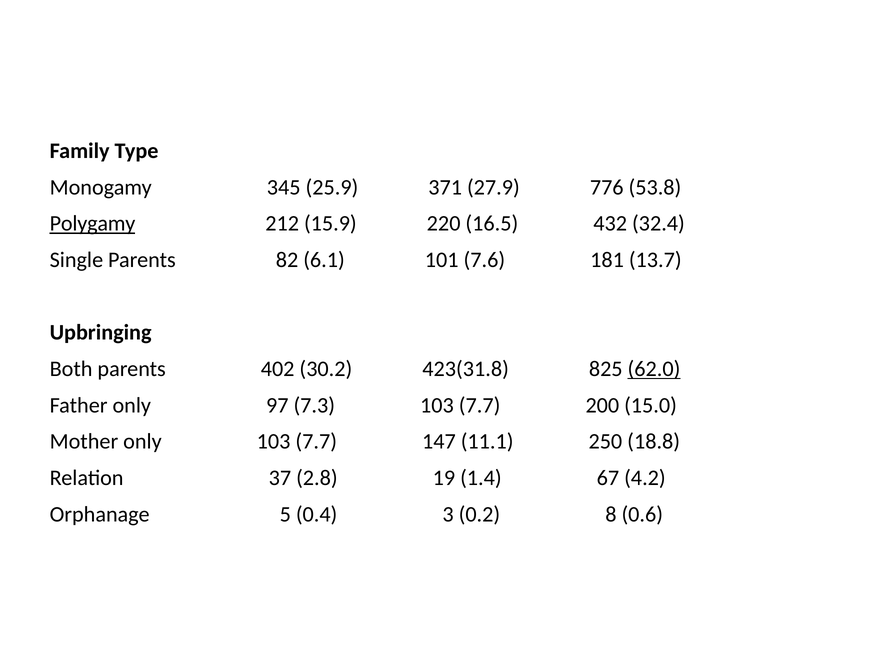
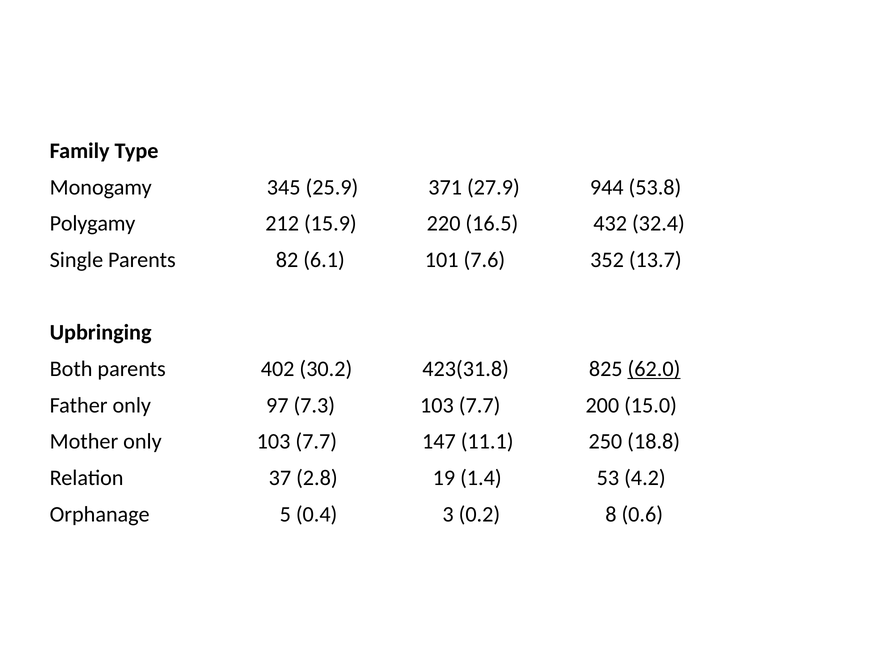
776: 776 -> 944
Polygamy underline: present -> none
181: 181 -> 352
67: 67 -> 53
